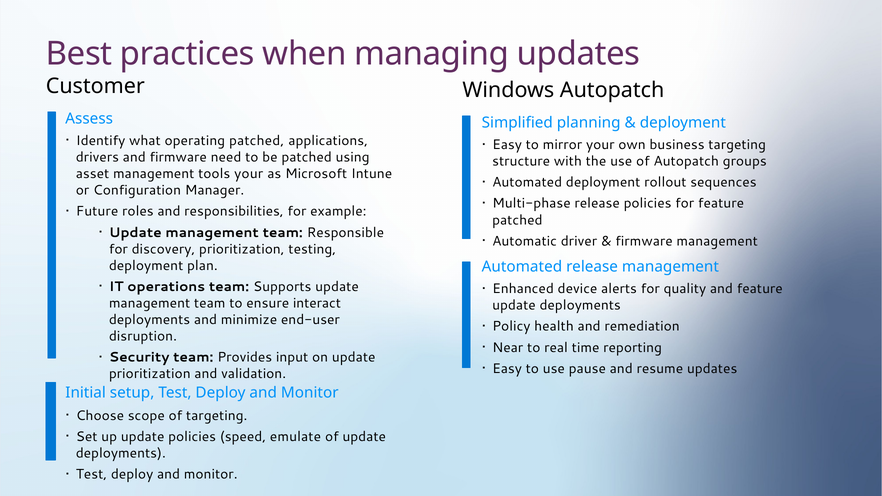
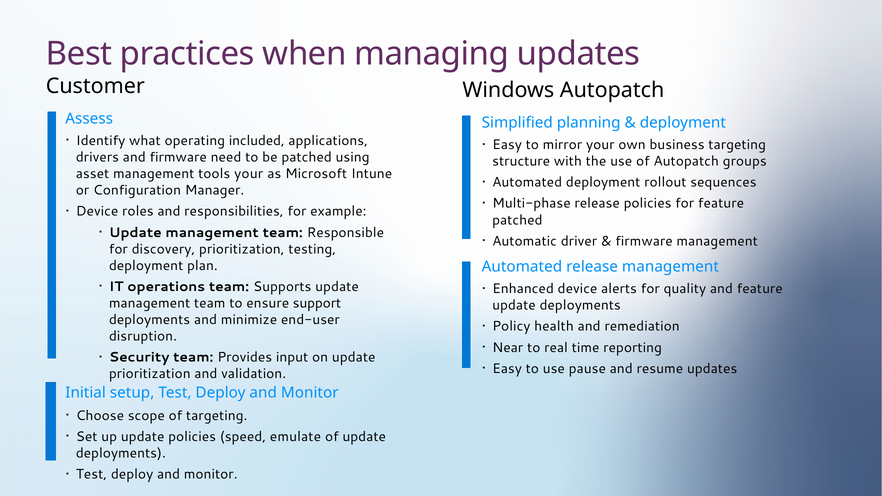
operating patched: patched -> included
Future at (97, 211): Future -> Device
interact: interact -> support
